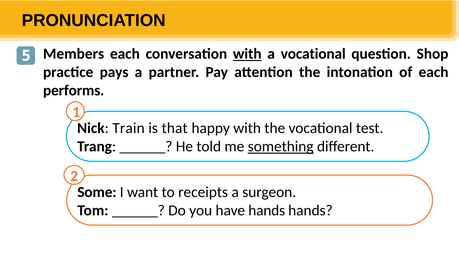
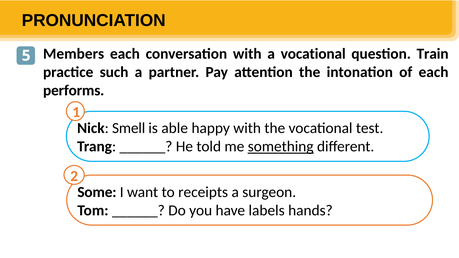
with at (247, 54) underline: present -> none
Shop: Shop -> Train
pays: pays -> such
Train: Train -> Smell
that: that -> able
have hands: hands -> labels
